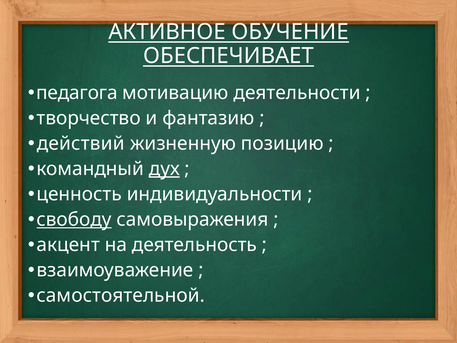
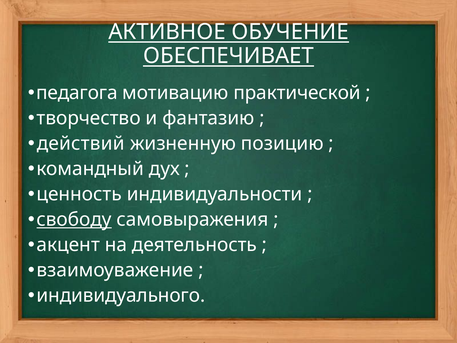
деятельности: деятельности -> практической
дух underline: present -> none
самостоятельной: самостоятельной -> индивидуального
